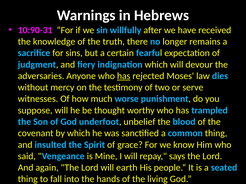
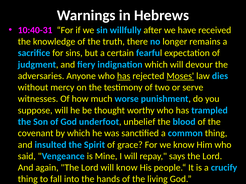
10:90-31: 10:90-31 -> 10:40-31
Moses underline: none -> present
will earth: earth -> know
seated: seated -> crucify
